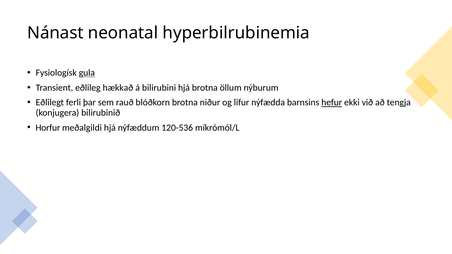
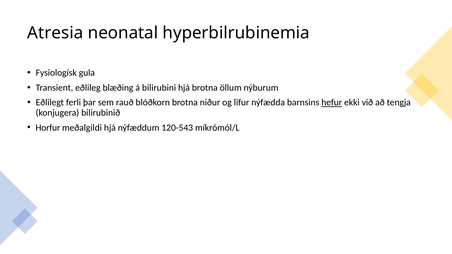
Nánast: Nánast -> Atresia
gula underline: present -> none
hækkað: hækkað -> blæðing
120-536: 120-536 -> 120-543
